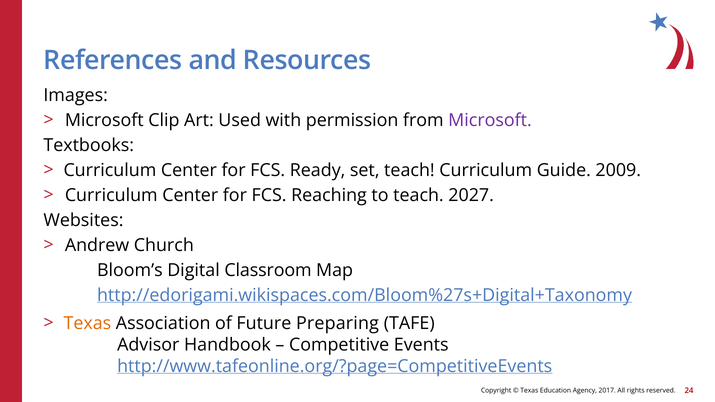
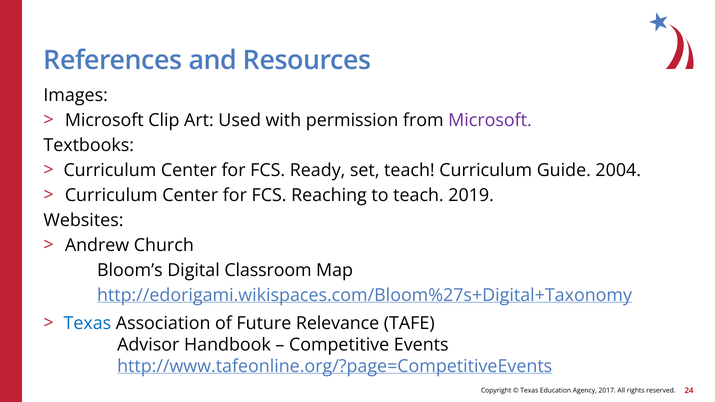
2009: 2009 -> 2004
2027: 2027 -> 2019
Texas at (87, 323) colour: orange -> blue
Preparing: Preparing -> Relevance
